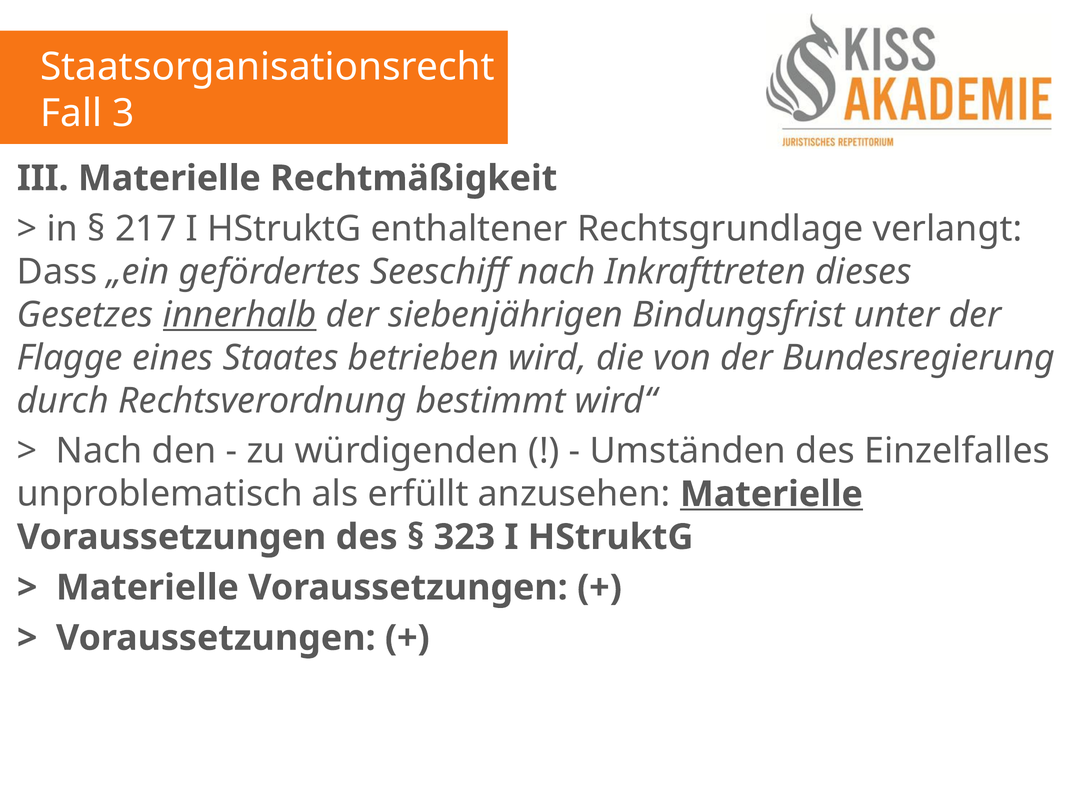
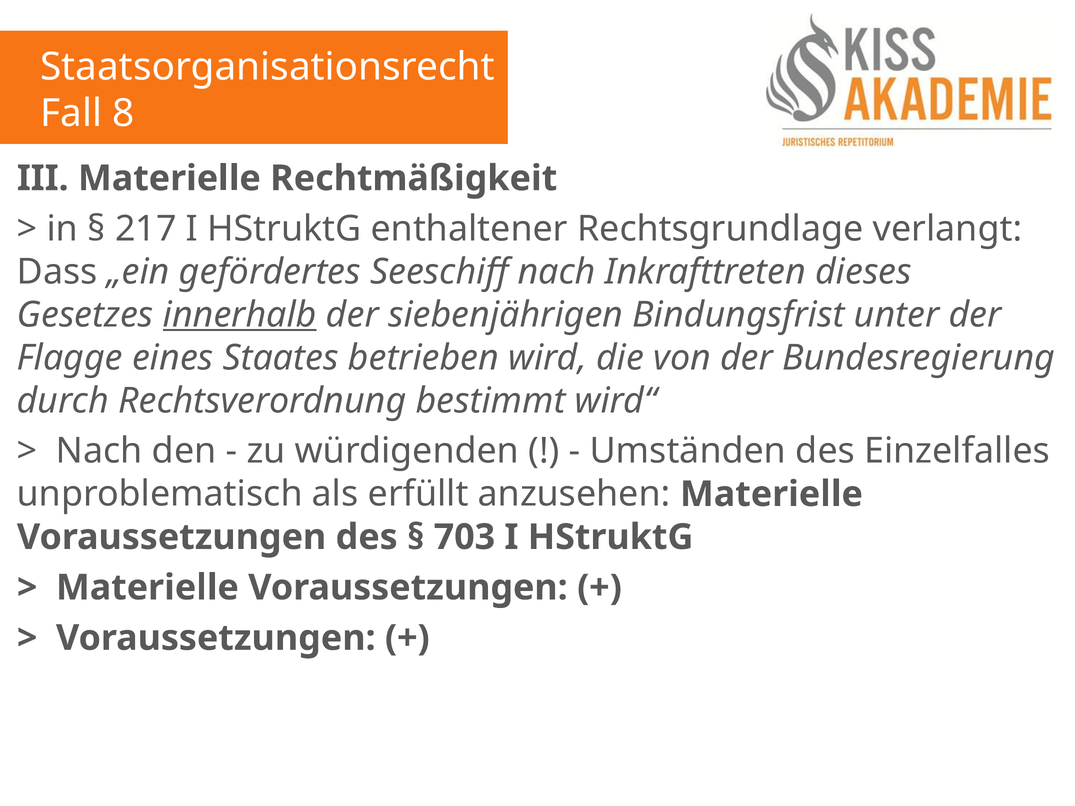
3: 3 -> 8
Materielle at (771, 494) underline: present -> none
323: 323 -> 703
